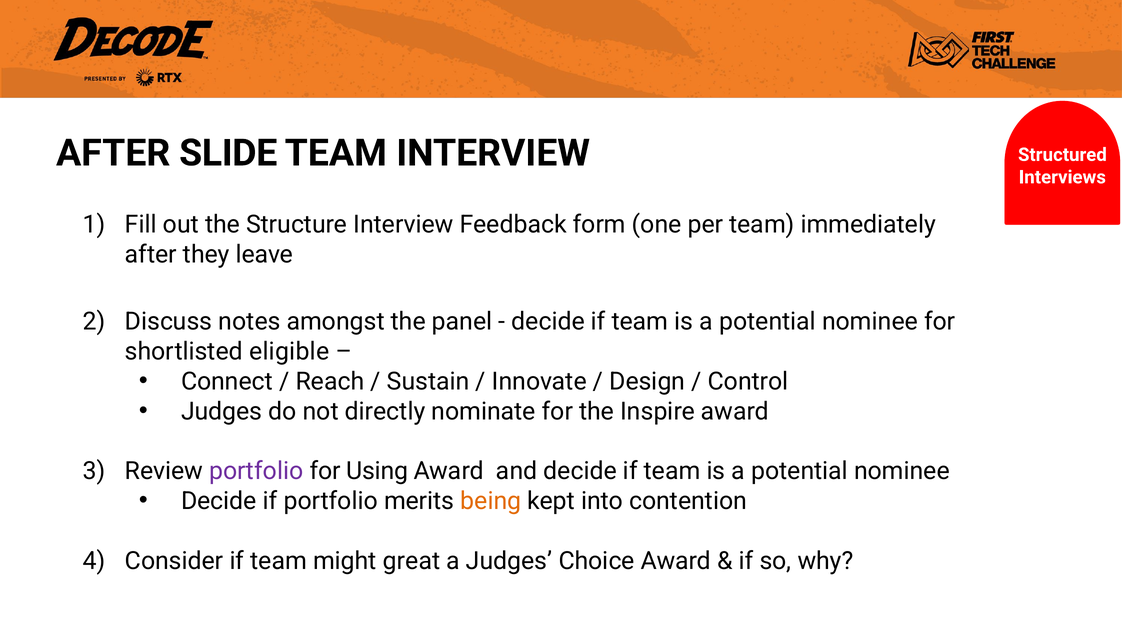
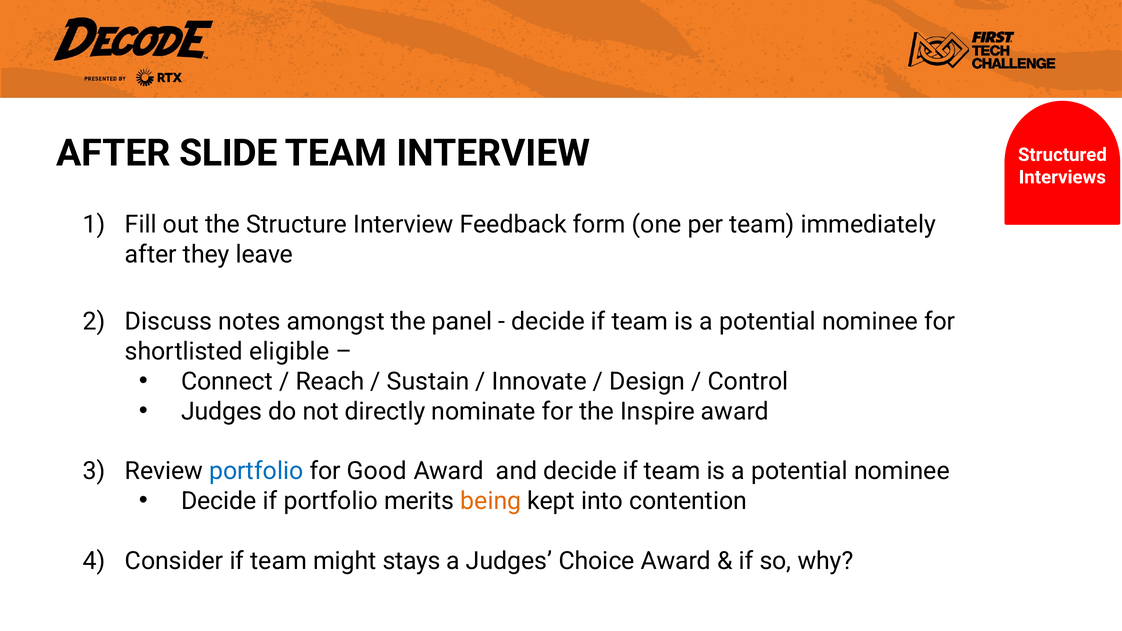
portfolio at (256, 471) colour: purple -> blue
Using: Using -> Good
great: great -> stays
